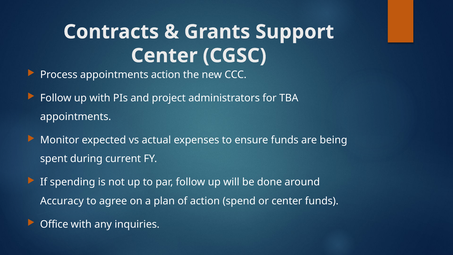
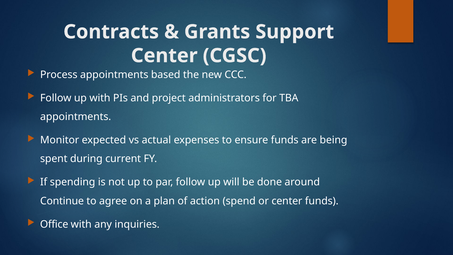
appointments action: action -> based
Accuracy: Accuracy -> Continue
